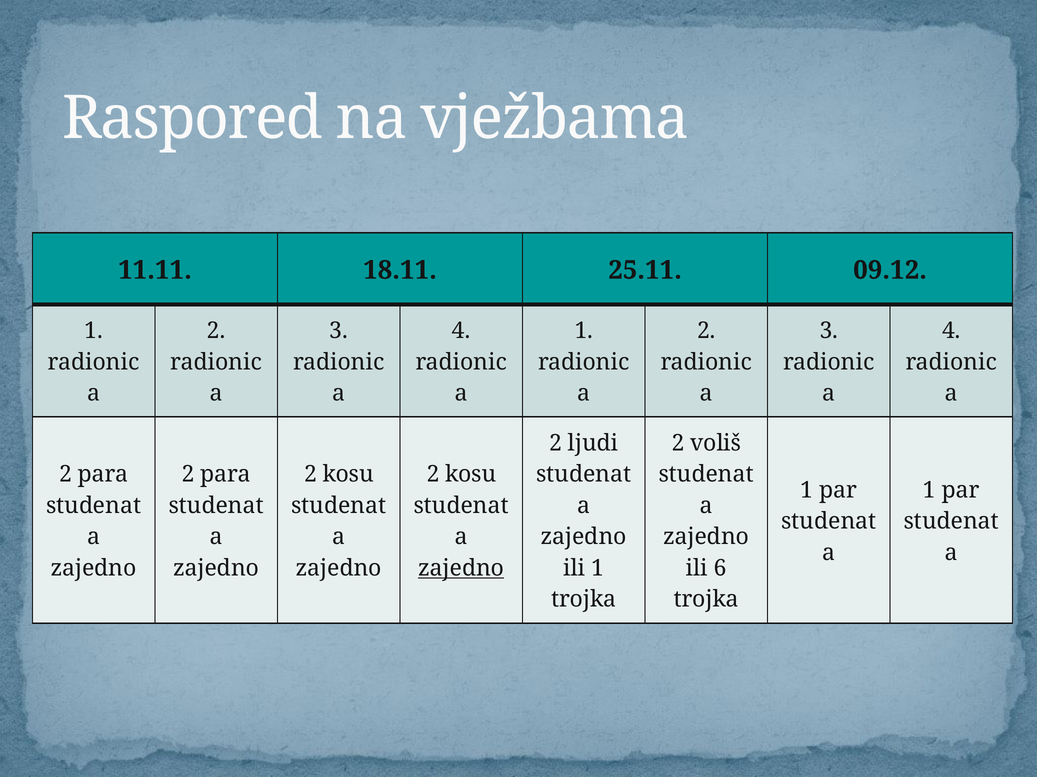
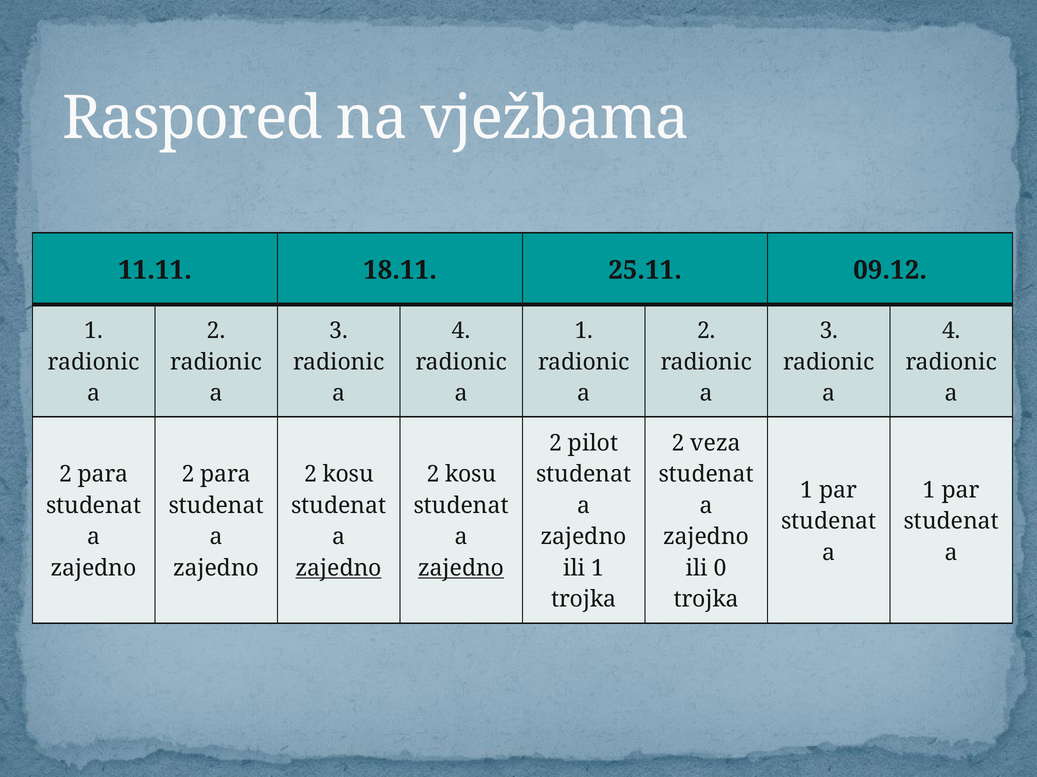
ljudi: ljudi -> pilot
voliš: voliš -> veza
zajedno at (339, 569) underline: none -> present
6: 6 -> 0
